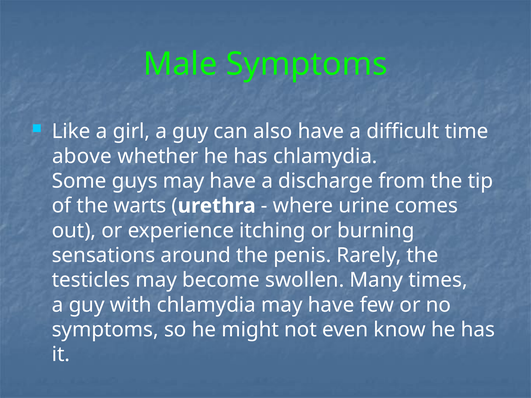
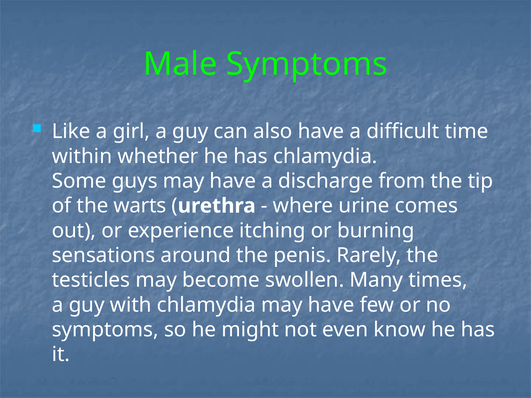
above: above -> within
